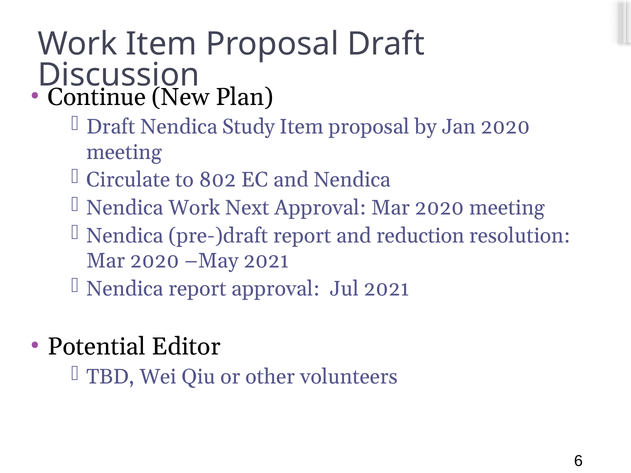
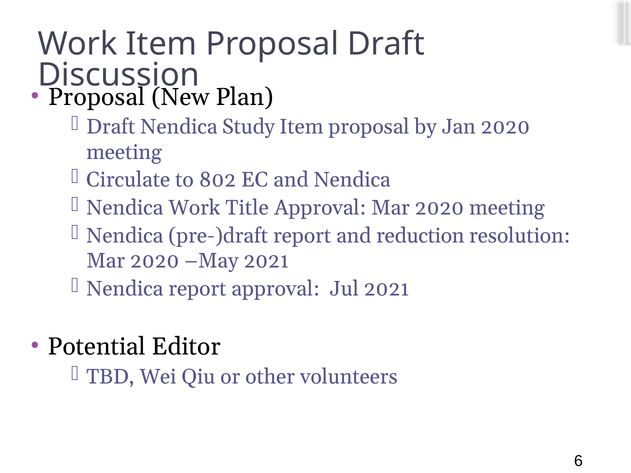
Continue at (97, 97): Continue -> Proposal
Next: Next -> Title
